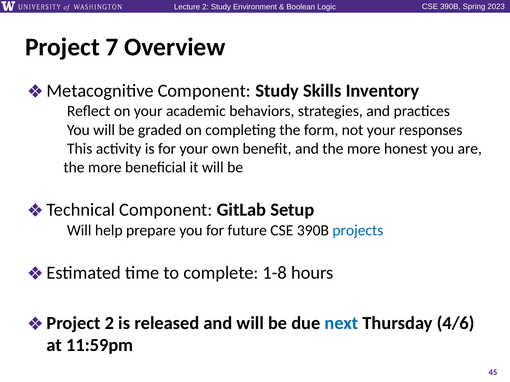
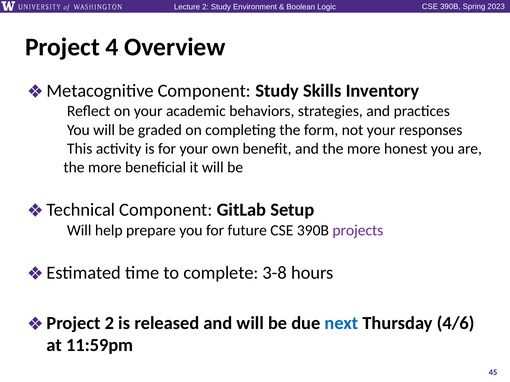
7: 7 -> 4
projects colour: blue -> purple
1-8: 1-8 -> 3-8
